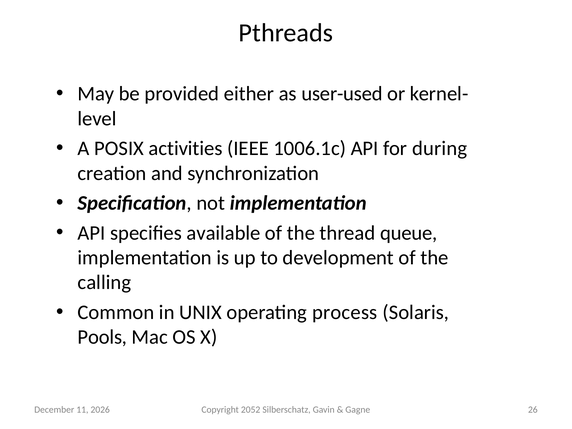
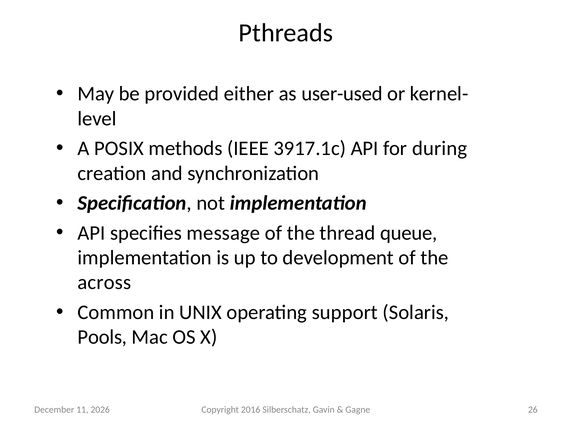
activities: activities -> methods
1006.1c: 1006.1c -> 3917.1c
available: available -> message
calling: calling -> across
process: process -> support
2052: 2052 -> 2016
